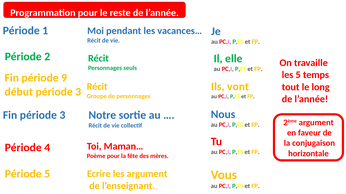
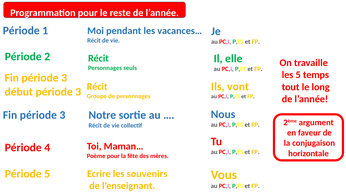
9 at (64, 78): 9 -> 3
les argument: argument -> souvenirs
